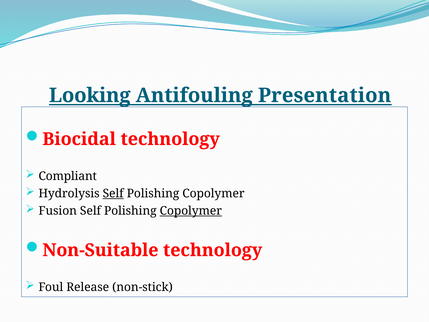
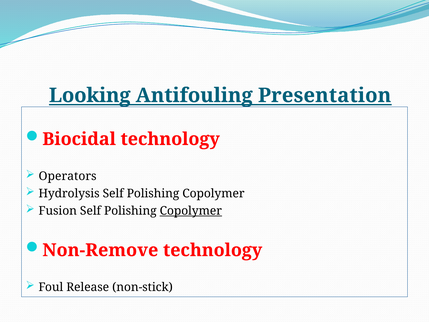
Compliant: Compliant -> Operators
Self at (113, 193) underline: present -> none
Non-Suitable: Non-Suitable -> Non-Remove
